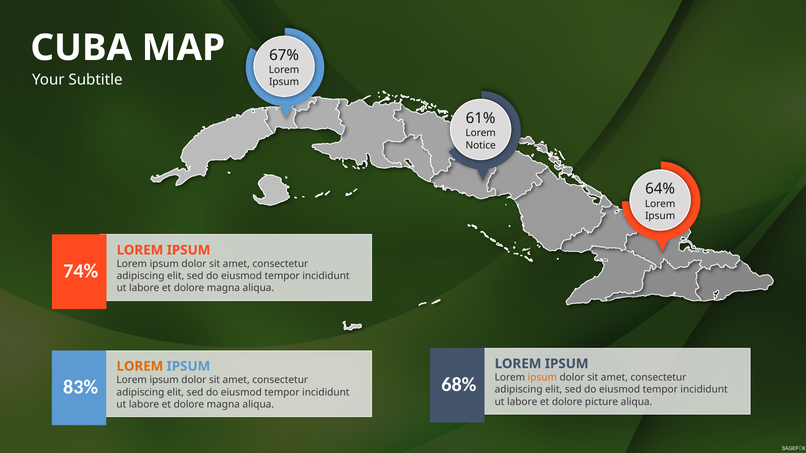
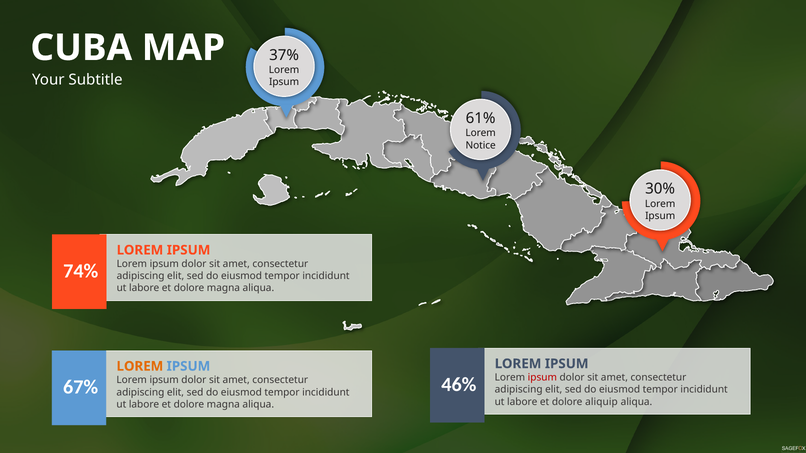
67%: 67% -> 37%
64%: 64% -> 30%
ipsum at (542, 378) colour: orange -> red
68%: 68% -> 46%
83%: 83% -> 67%
picture: picture -> aliquip
